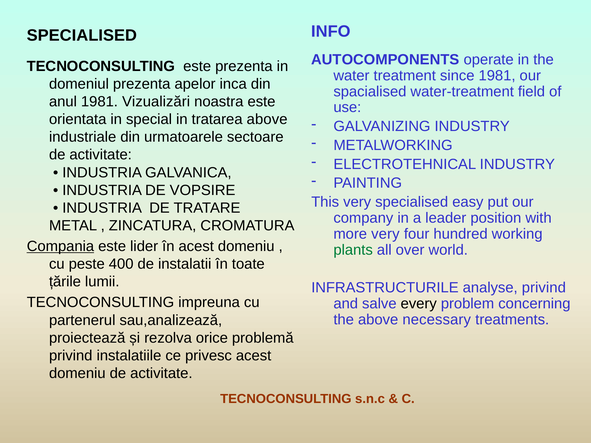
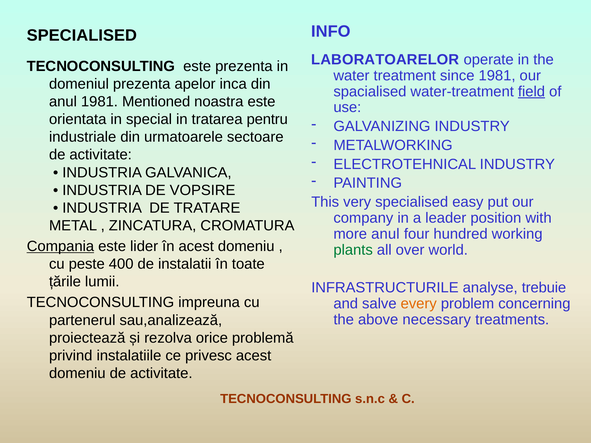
AUTOCOMPONENTS: AUTOCOMPONENTS -> LABORATOARELOR
field underline: none -> present
Vizualizări: Vizualizări -> Mentioned
tratarea above: above -> pentru
more very: very -> anul
analyse privind: privind -> trebuie
every colour: black -> orange
